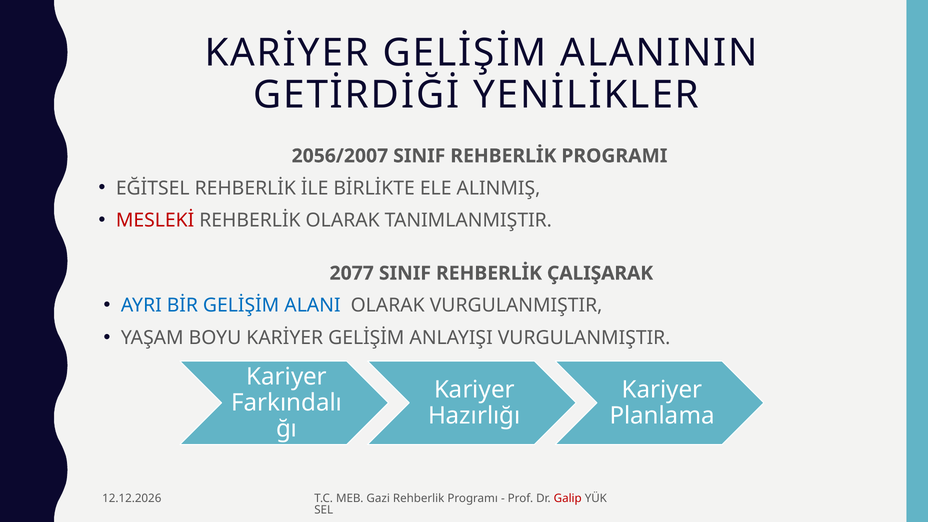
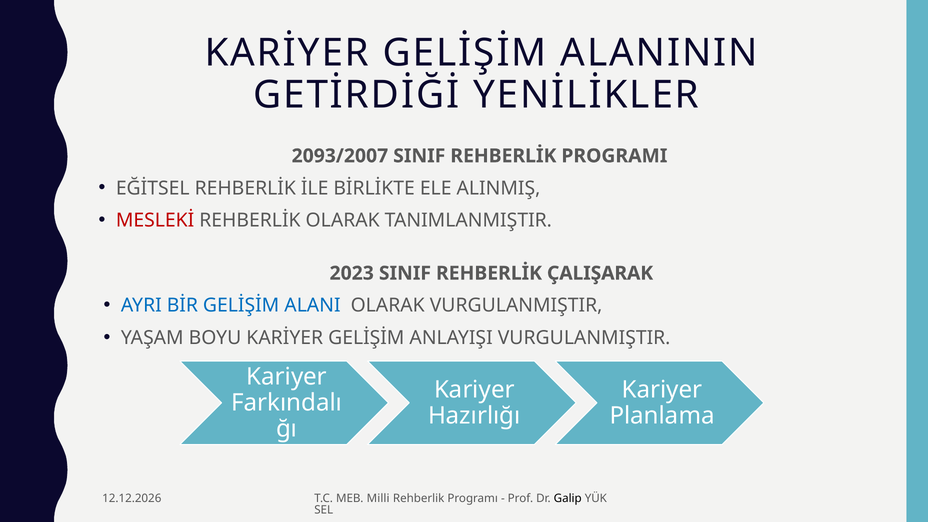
2056/2007: 2056/2007 -> 2093/2007
2077: 2077 -> 2023
Gazi: Gazi -> Milli
Galip colour: red -> black
